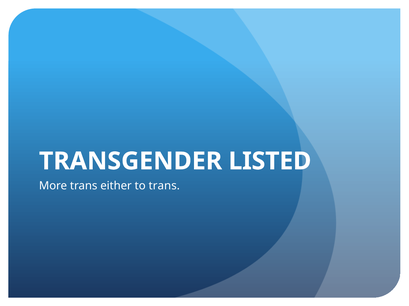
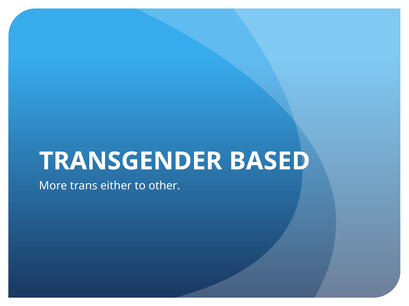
LISTED: LISTED -> BASED
to trans: trans -> other
